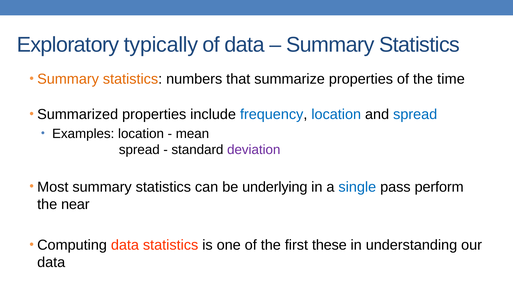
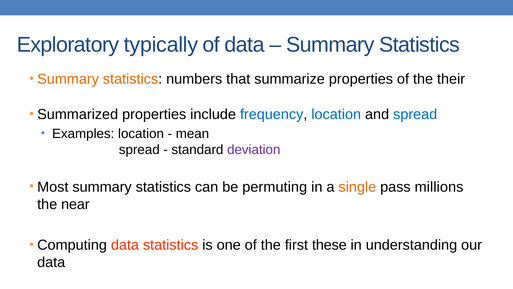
time: time -> their
underlying: underlying -> permuting
single colour: blue -> orange
perform: perform -> millions
